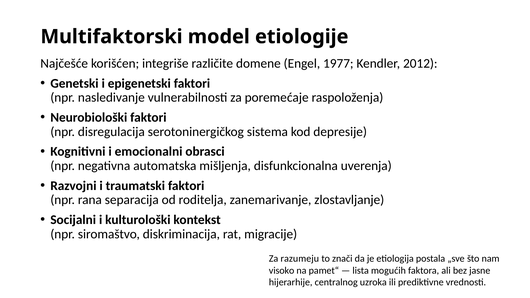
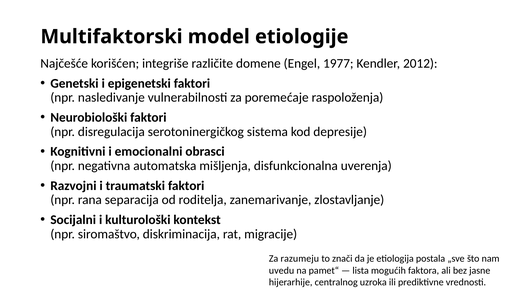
visoko: visoko -> uvedu
